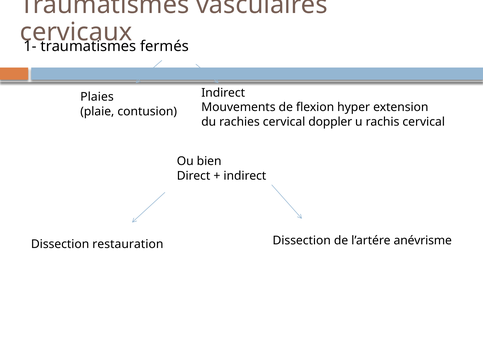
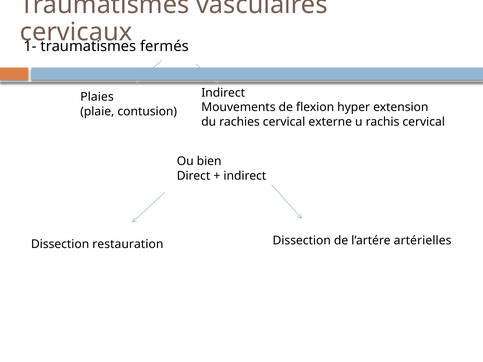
doppler: doppler -> externe
anévrisme: anévrisme -> artérielles
